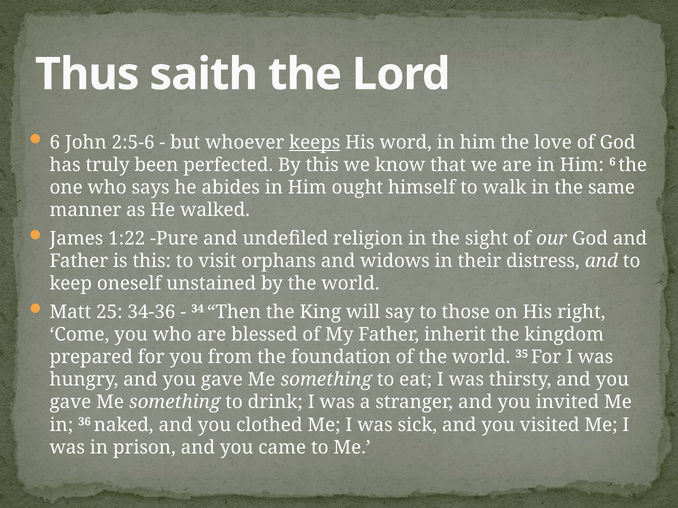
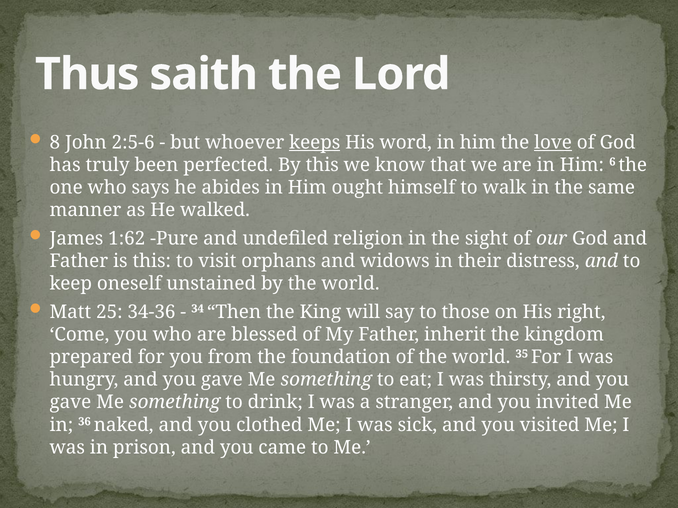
6 at (55, 143): 6 -> 8
love underline: none -> present
1:22: 1:22 -> 1:62
